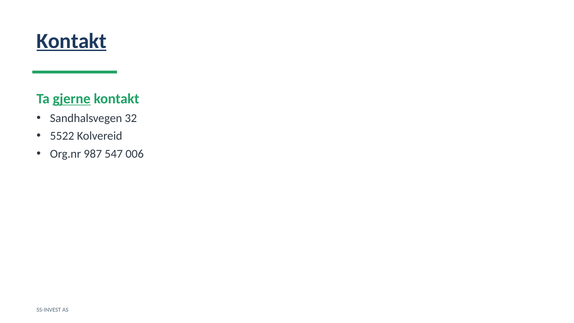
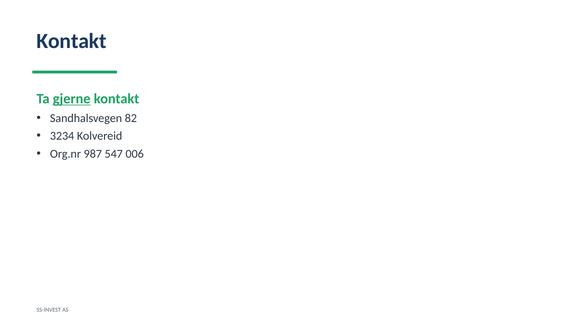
Kontakt at (72, 41) underline: present -> none
32: 32 -> 82
5522: 5522 -> 3234
